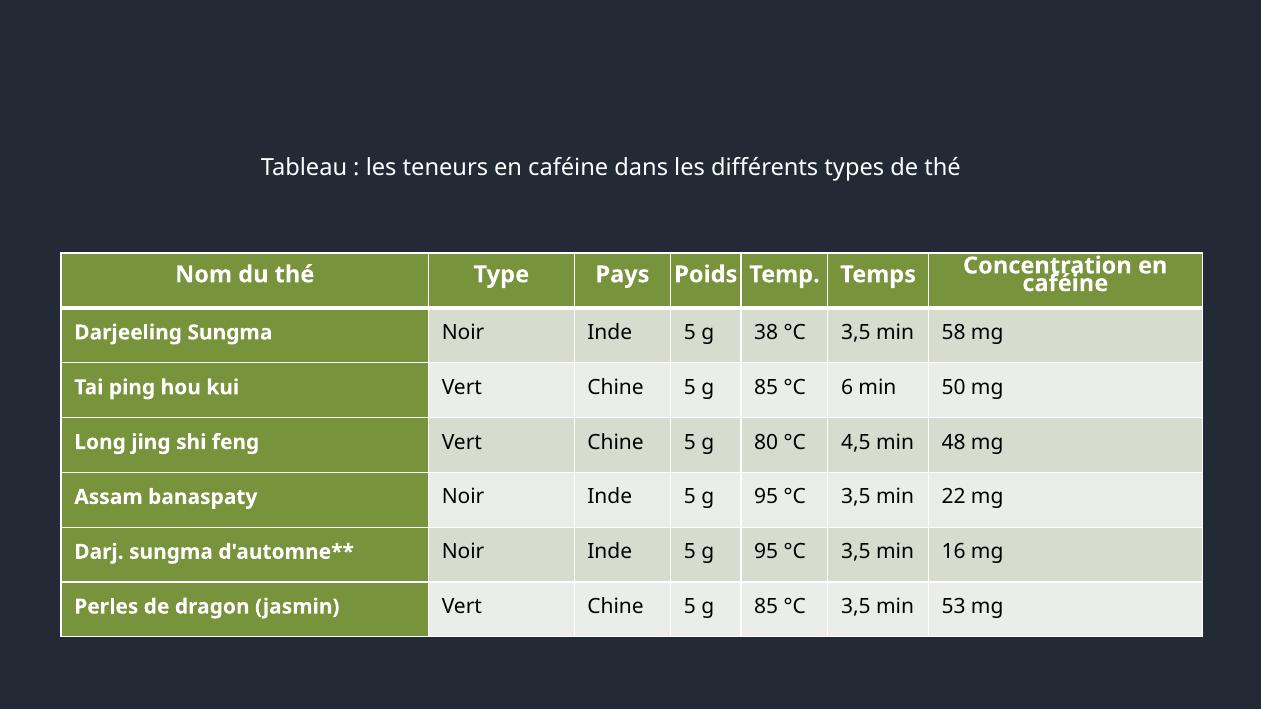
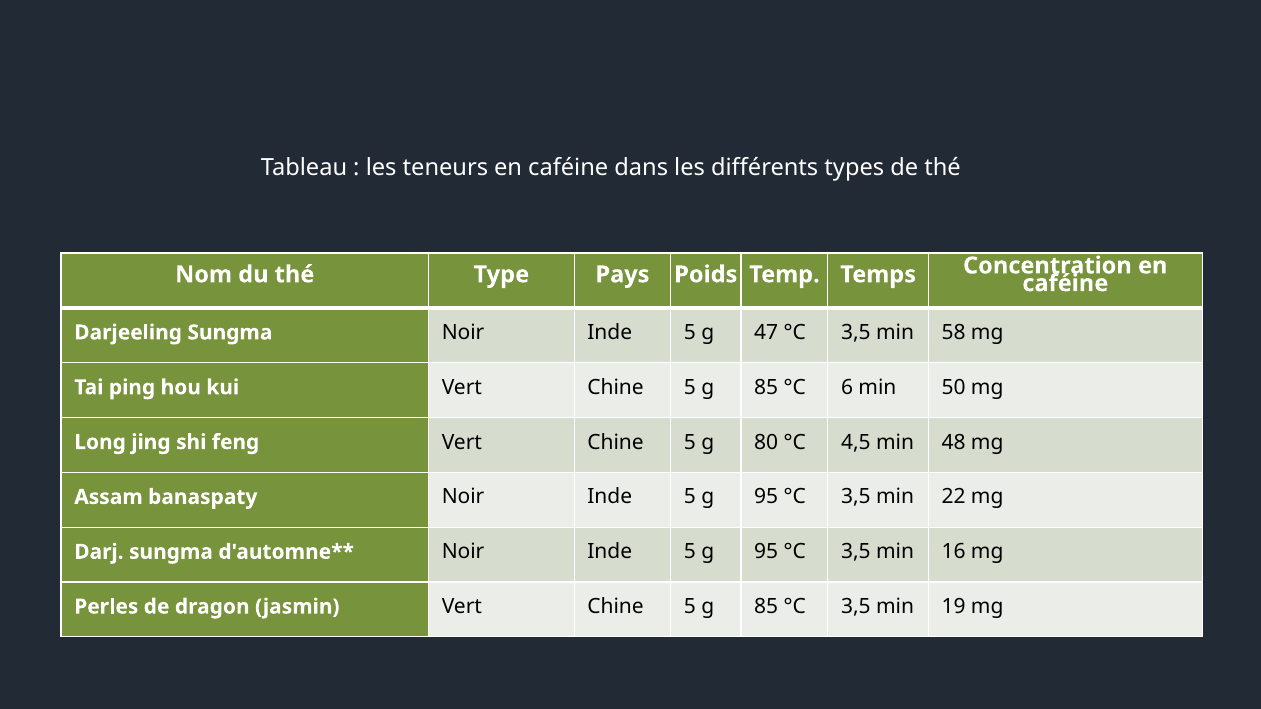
38: 38 -> 47
53: 53 -> 19
